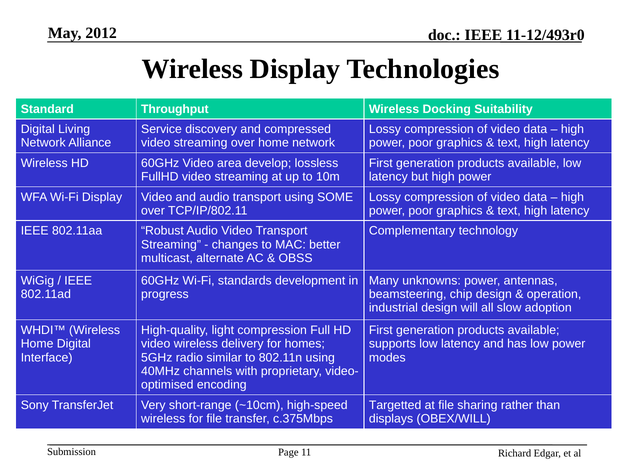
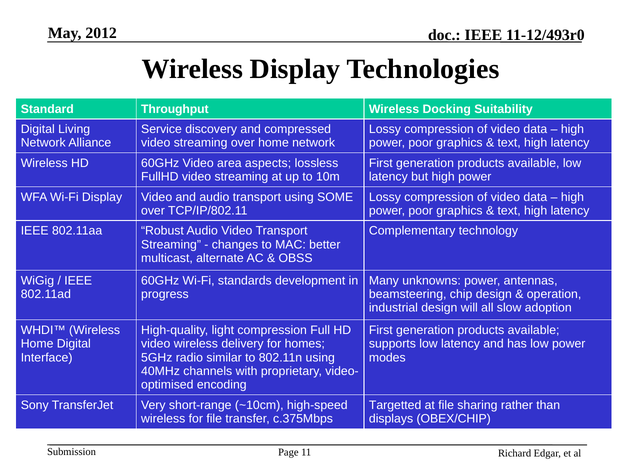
develop: develop -> aspects
OBEX/WILL: OBEX/WILL -> OBEX/CHIP
